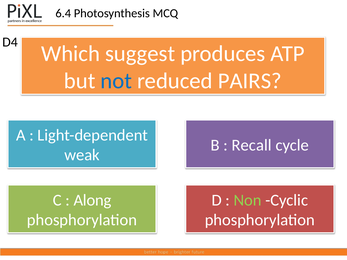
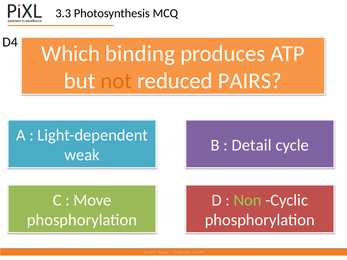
6.4: 6.4 -> 3.3
suggest: suggest -> binding
not colour: blue -> orange
Recall: Recall -> Detail
Along: Along -> Move
